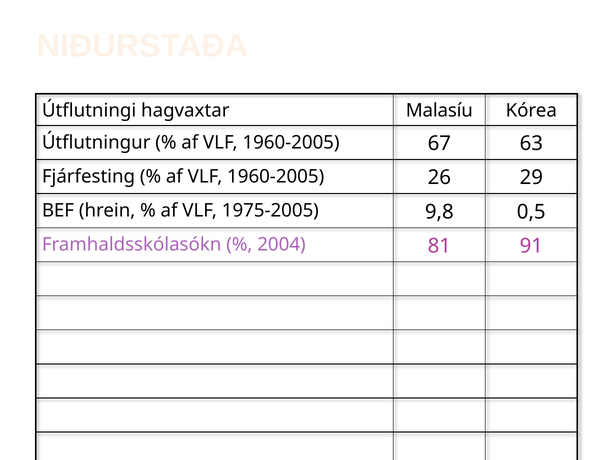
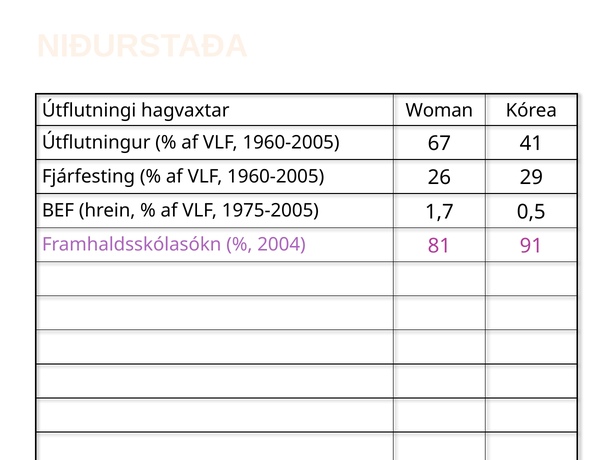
Malasíu: Malasíu -> Woman
63: 63 -> 41
9,8: 9,8 -> 1,7
